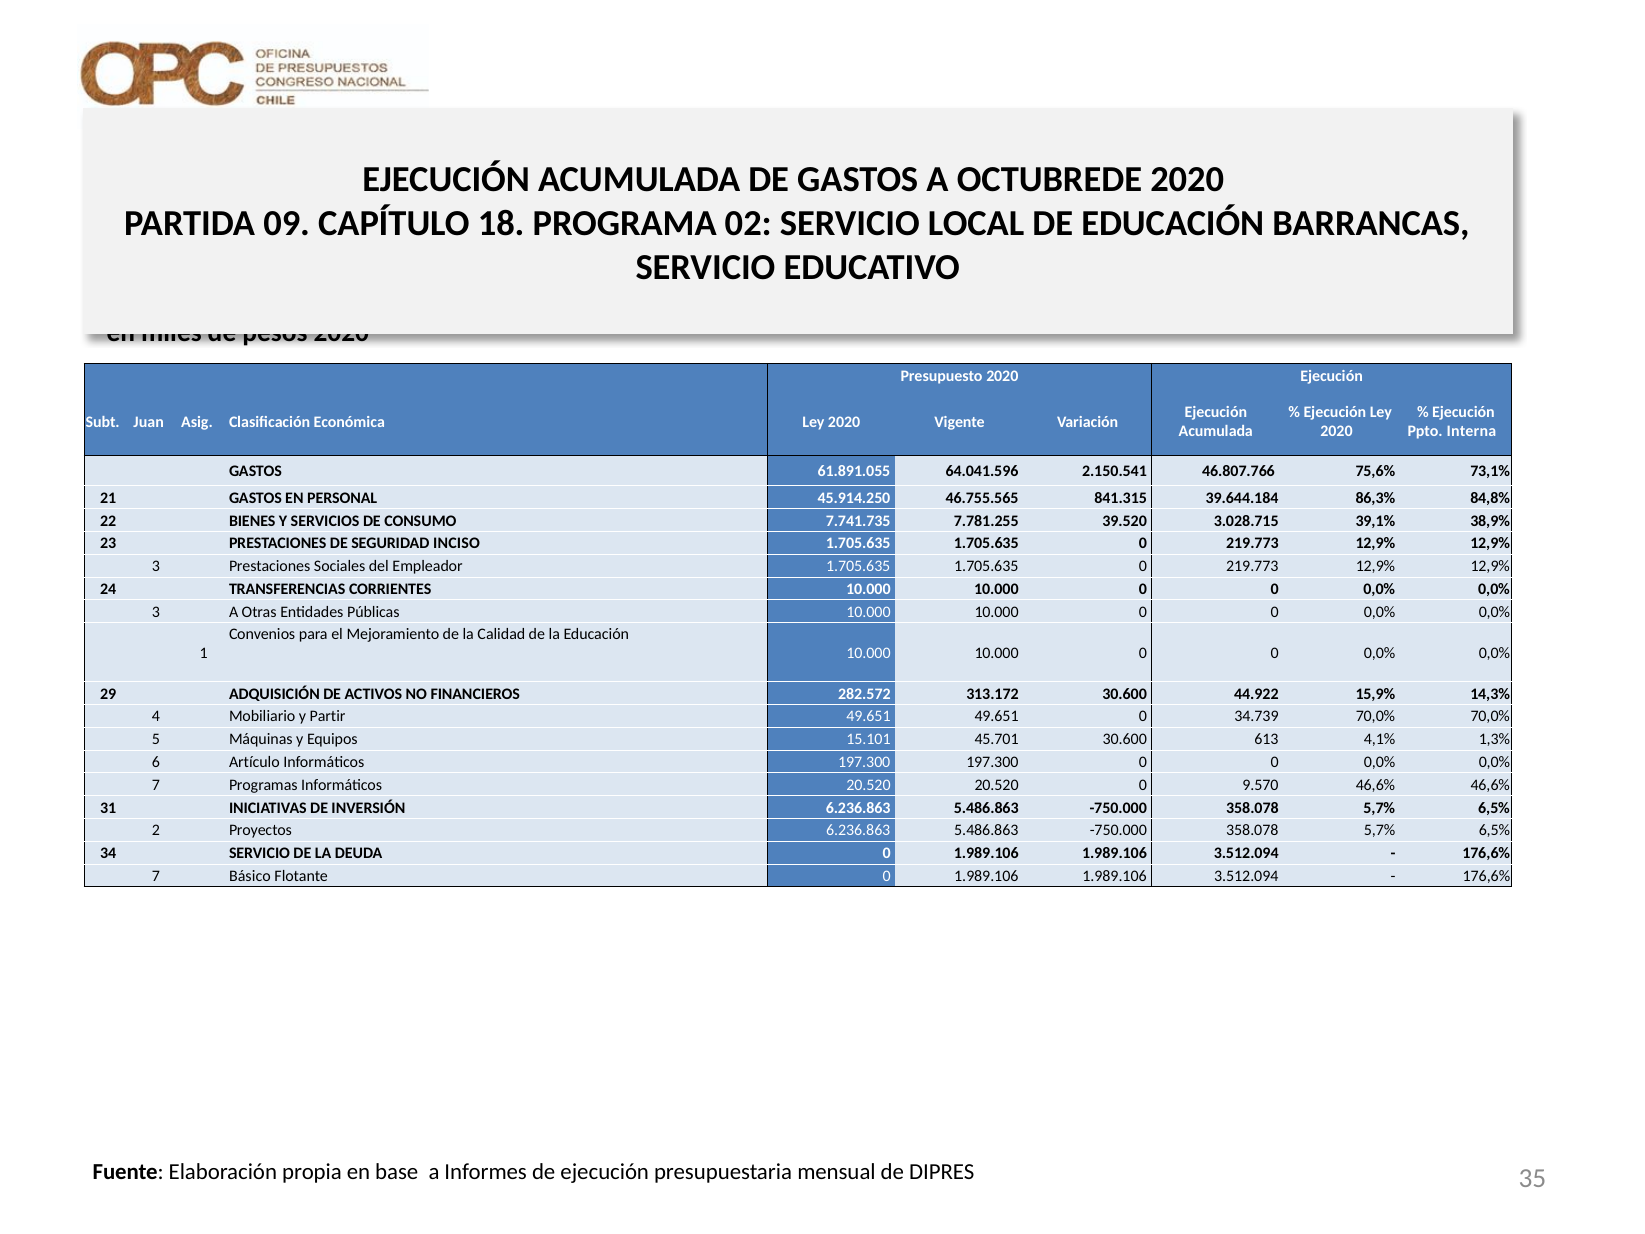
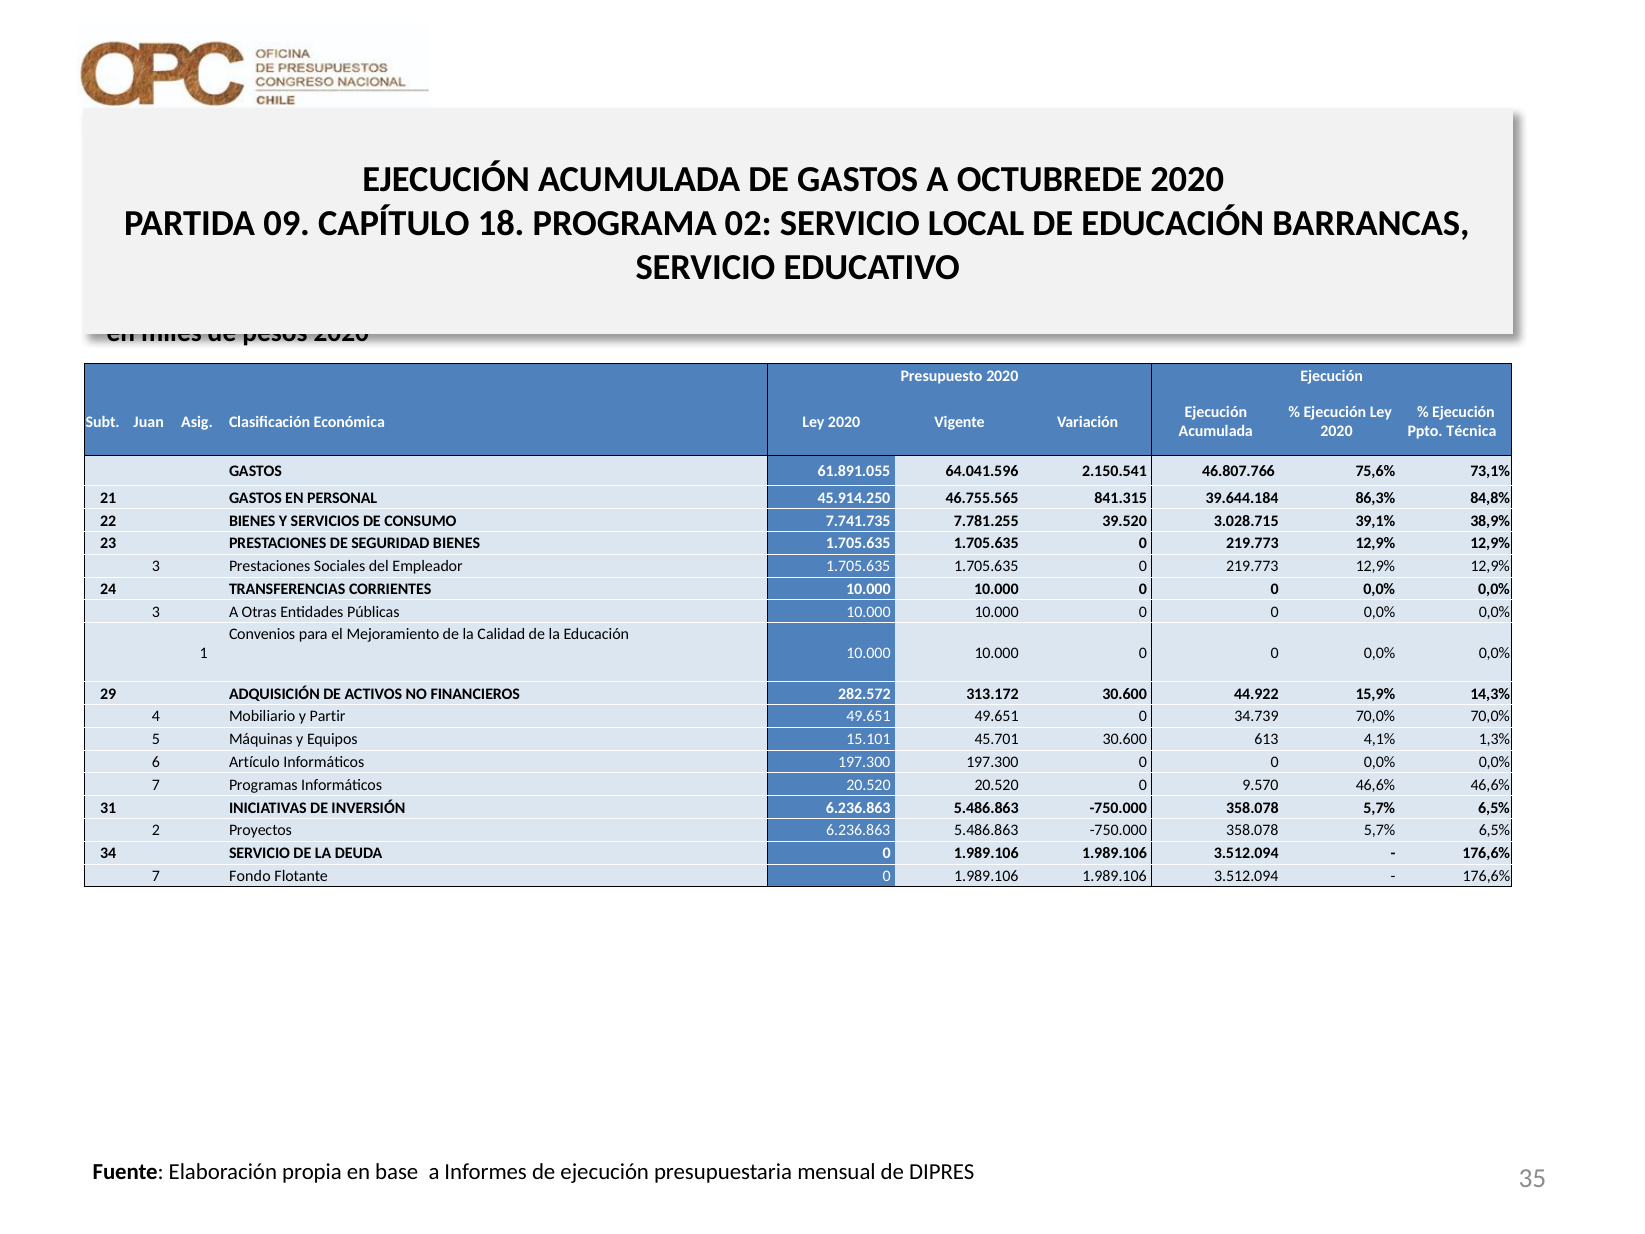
Interna: Interna -> Técnica
SEGURIDAD INCISO: INCISO -> BIENES
Básico: Básico -> Fondo
